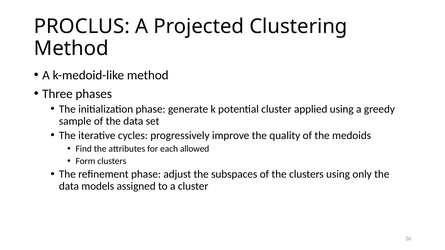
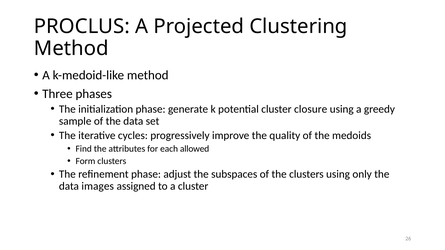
applied: applied -> closure
models: models -> images
